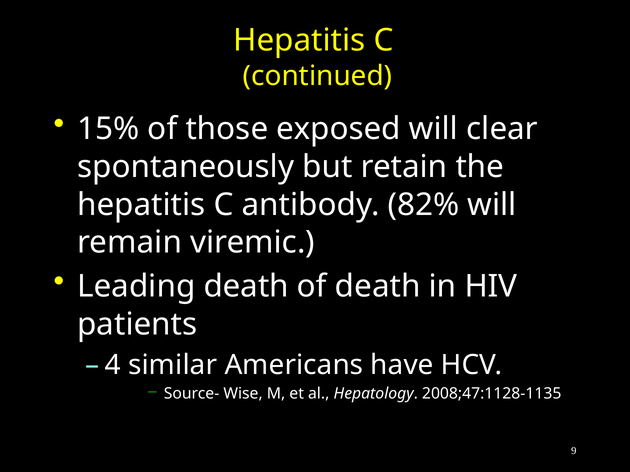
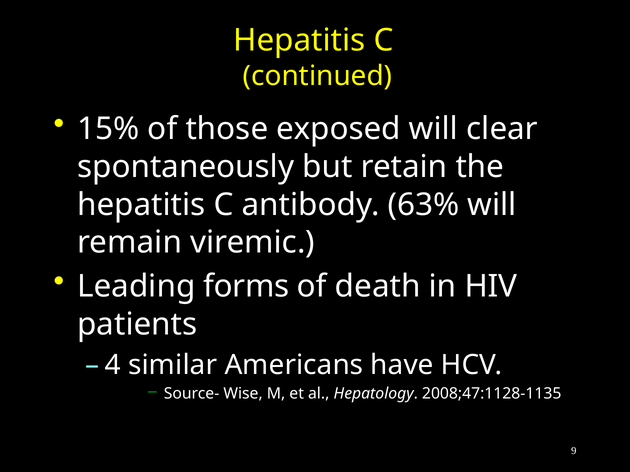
82%: 82% -> 63%
Leading death: death -> forms
